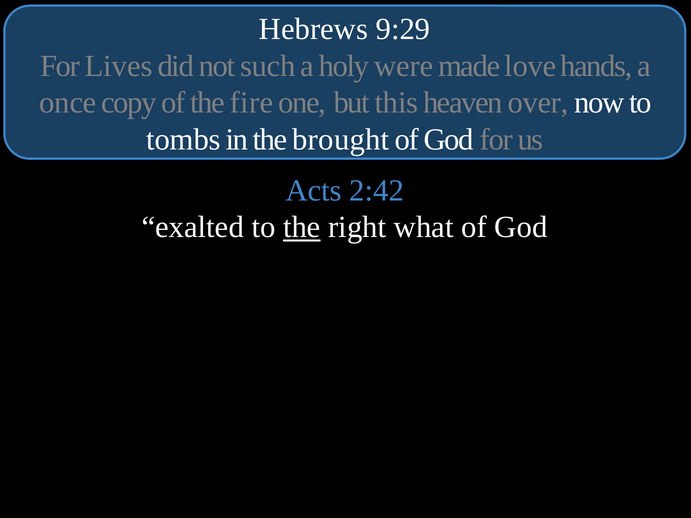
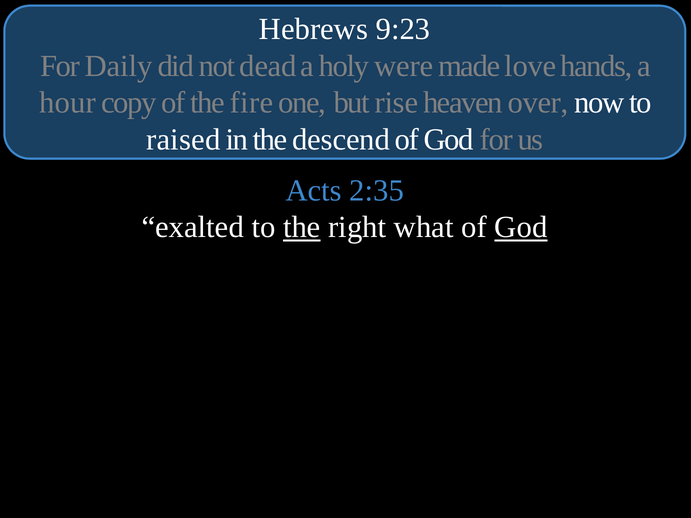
9:29: 9:29 -> 9:23
Lives: Lives -> Daily
such: such -> dead
once: once -> hour
this: this -> rise
tombs: tombs -> raised
brought: brought -> descend
2:42: 2:42 -> 2:35
God at (521, 227) underline: none -> present
